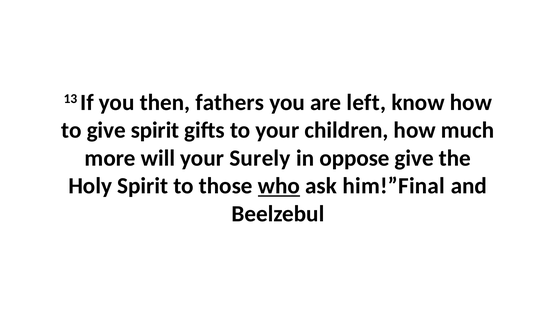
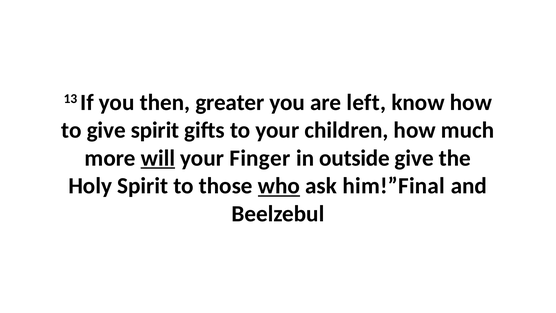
fathers: fathers -> greater
will underline: none -> present
Surely: Surely -> Finger
oppose: oppose -> outside
